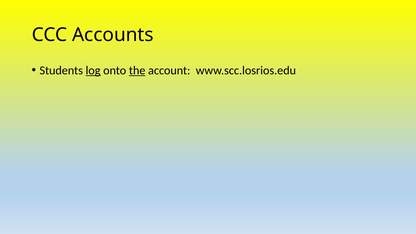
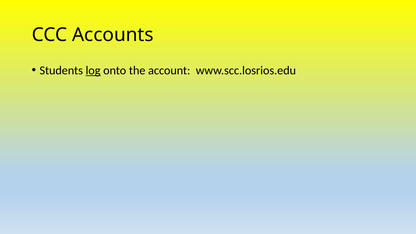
the underline: present -> none
